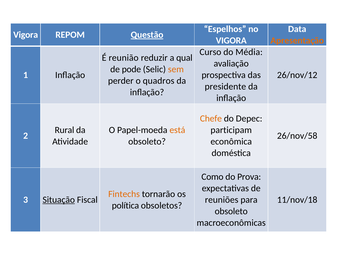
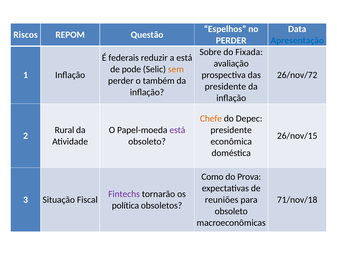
Vigora at (26, 35): Vigora -> Riscos
Questão underline: present -> none
VIGORA at (231, 41): VIGORA -> PERDER
Apresentação colour: orange -> blue
Curso: Curso -> Sobre
Média: Média -> Fixada
reunião: reunião -> federais
a qual: qual -> está
26/nov/12: 26/nov/12 -> 26/nov/72
quadros: quadros -> também
está at (177, 130) colour: orange -> purple
participam at (231, 130): participam -> presidente
26/nov/58: 26/nov/58 -> 26/nov/15
Fintechs colour: orange -> purple
Situação underline: present -> none
11/nov/18: 11/nov/18 -> 71/nov/18
